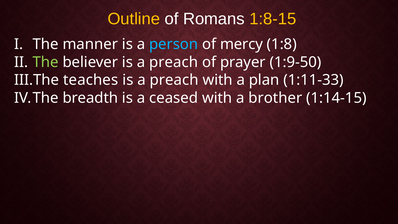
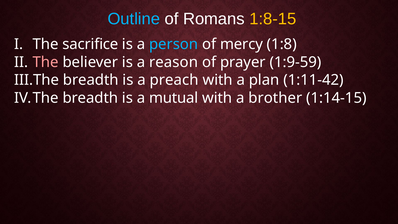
Outline colour: yellow -> light blue
manner: manner -> sacrifice
The at (46, 62) colour: light green -> pink
believer is a preach: preach -> reason
1:9-50: 1:9-50 -> 1:9-59
teaches at (91, 80): teaches -> breadth
1:11-33: 1:11-33 -> 1:11-42
ceased: ceased -> mutual
